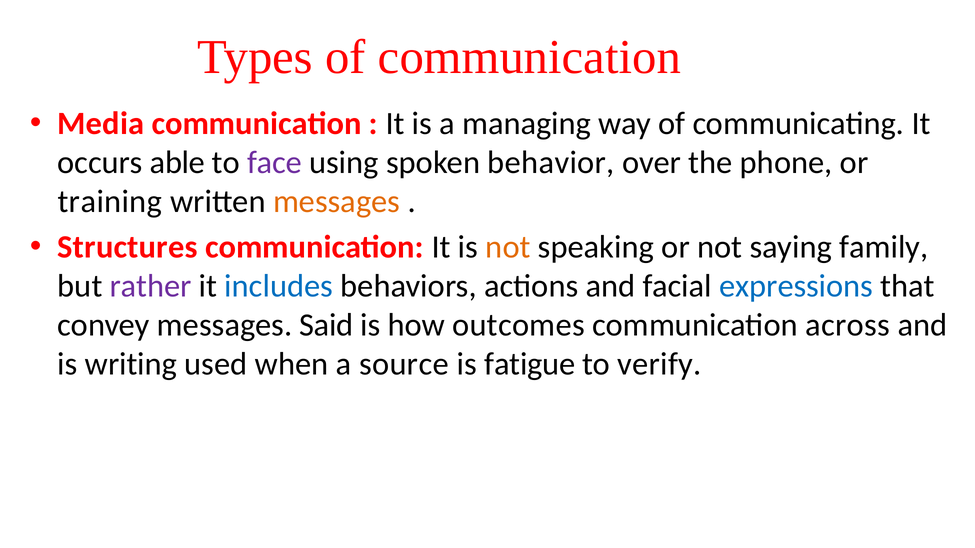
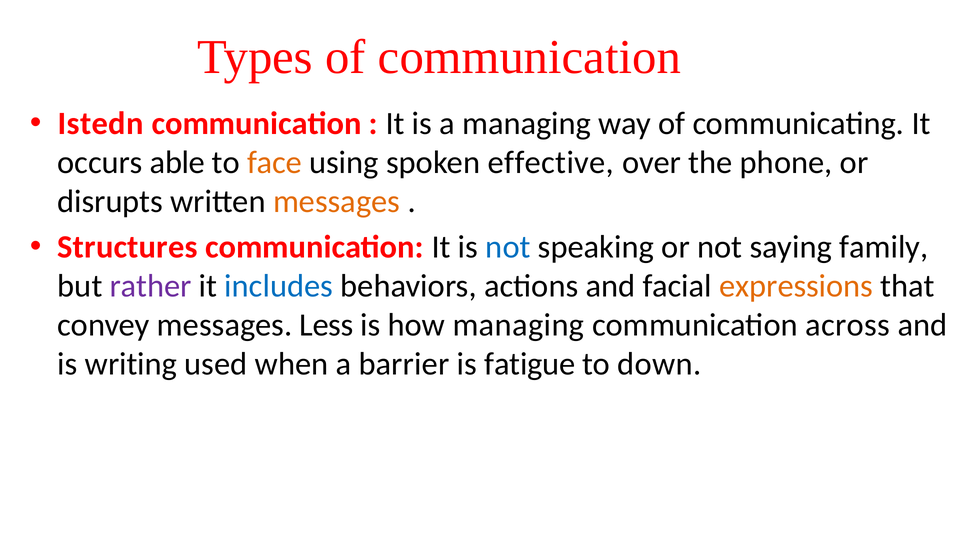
Media: Media -> Istedn
face colour: purple -> orange
behavior: behavior -> effective
training: training -> disrupts
not at (508, 247) colour: orange -> blue
expressions colour: blue -> orange
Said: Said -> Less
how outcomes: outcomes -> managing
source: source -> barrier
verify: verify -> down
